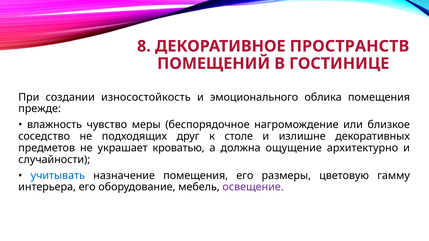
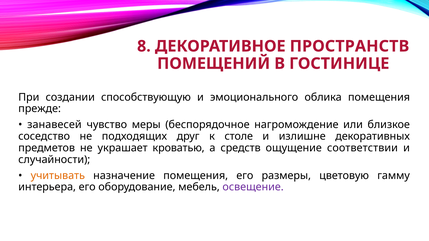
износостойкость: износостойкость -> способствующую
влажность: влажность -> занавесей
должна: должна -> средств
архитектурно: архитектурно -> соответствии
учитывать colour: blue -> orange
